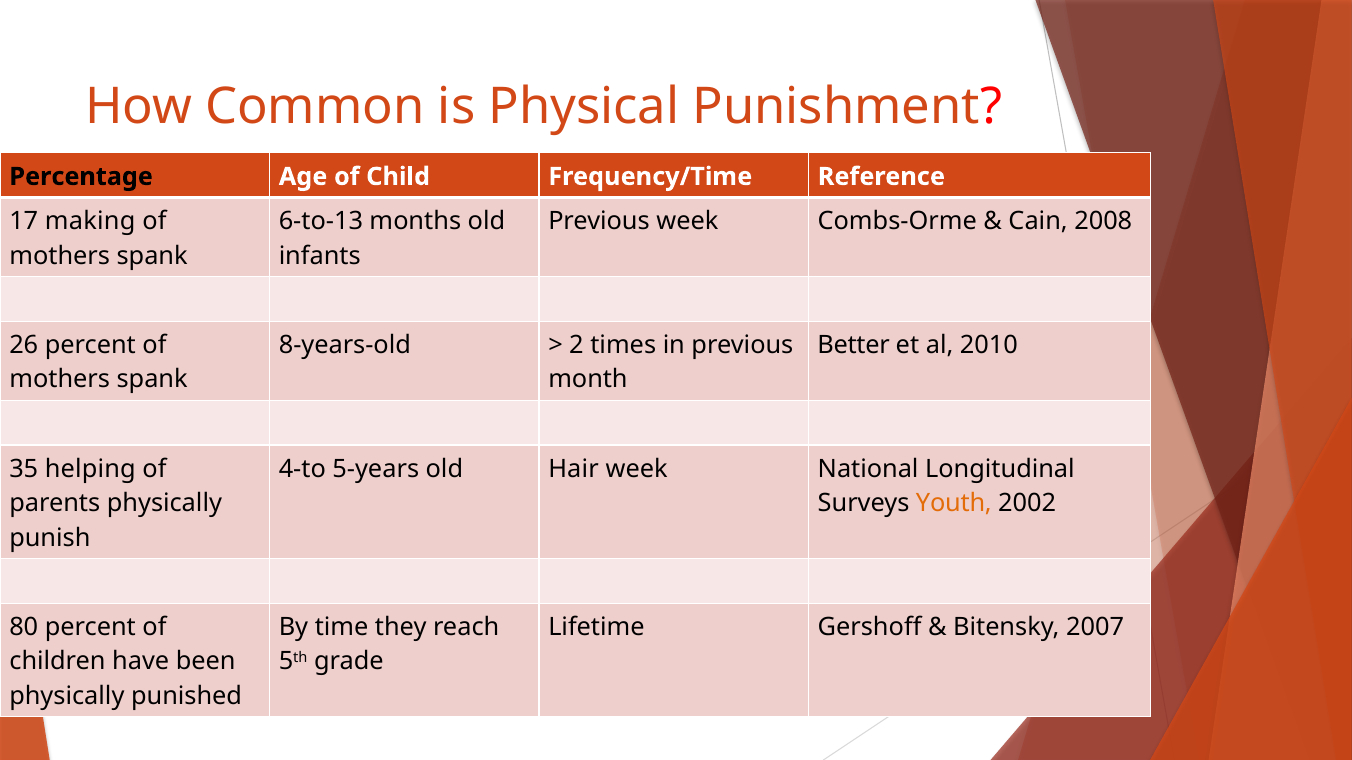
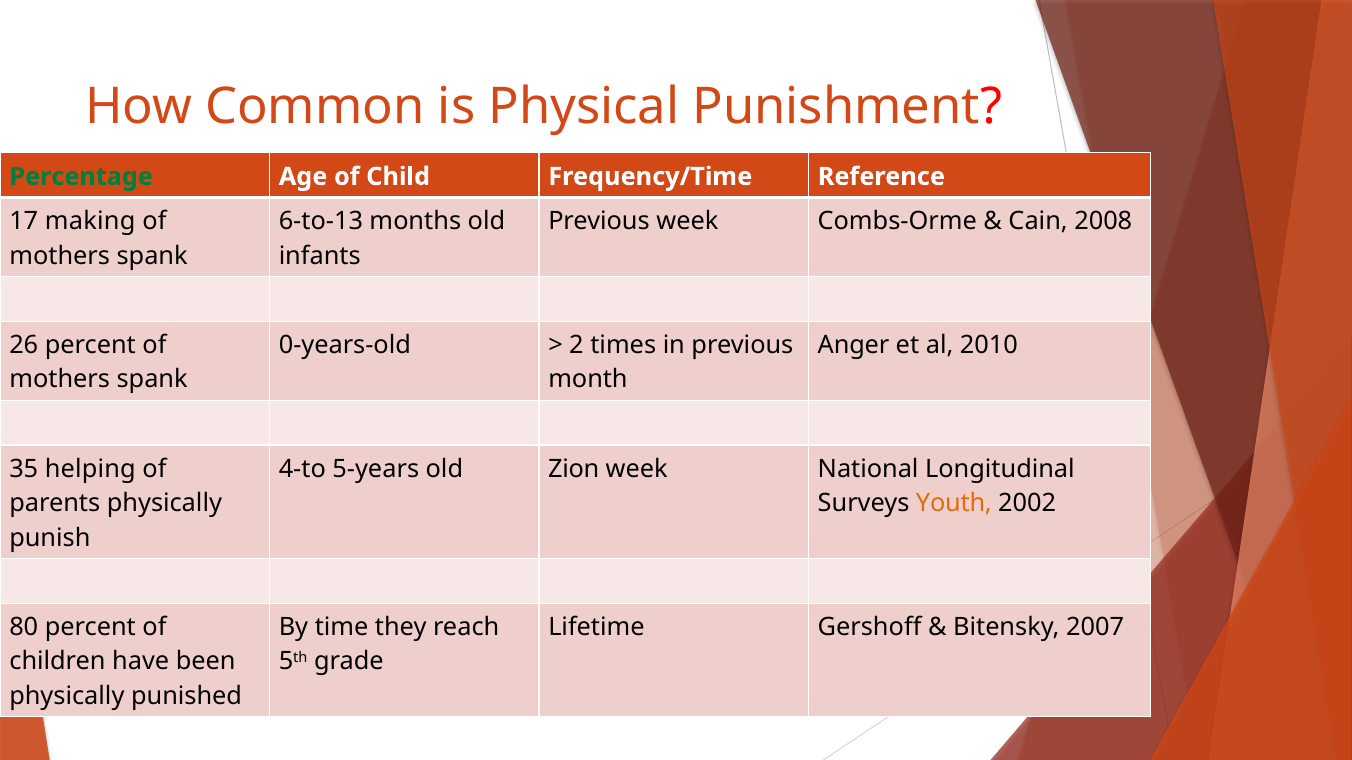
Percentage colour: black -> green
8-years-old: 8-years-old -> 0-years-old
Better: Better -> Anger
Hair: Hair -> Zion
